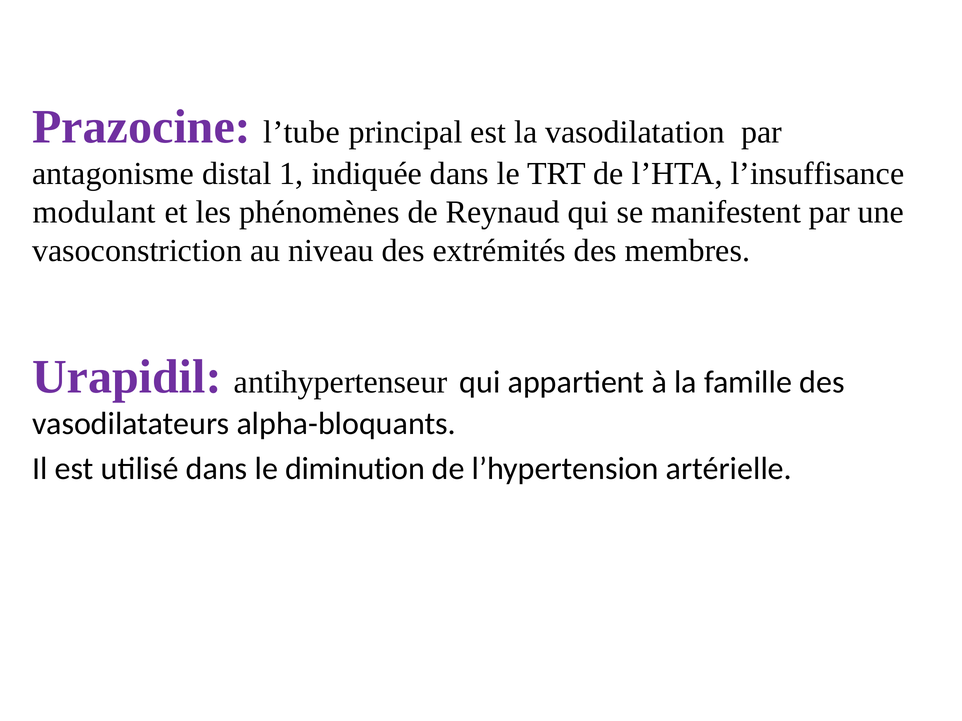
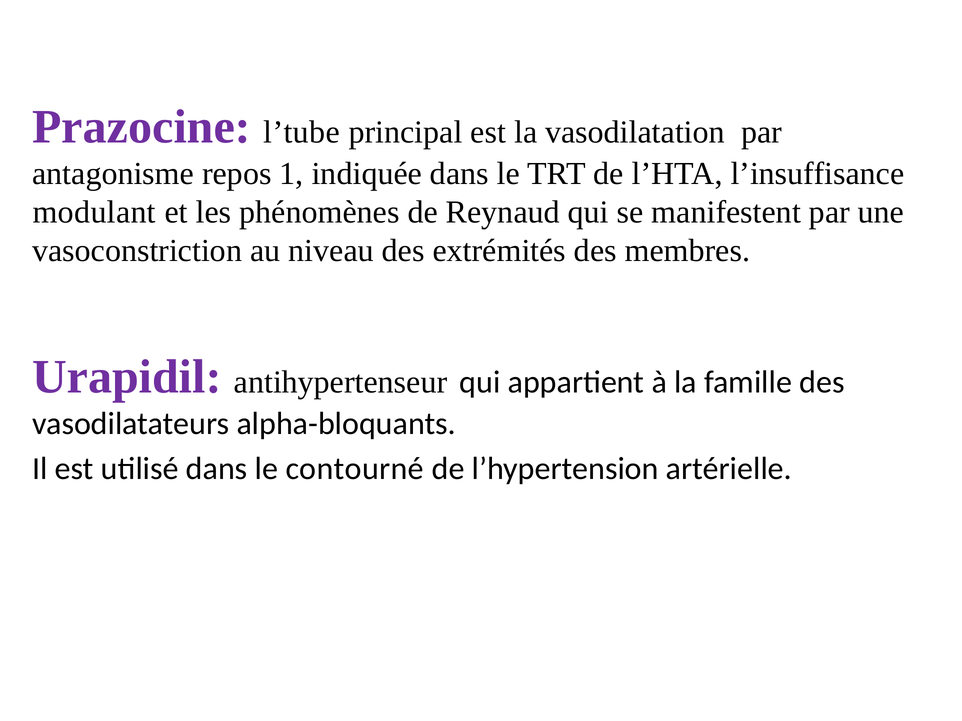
distal: distal -> repos
diminution: diminution -> contourné
